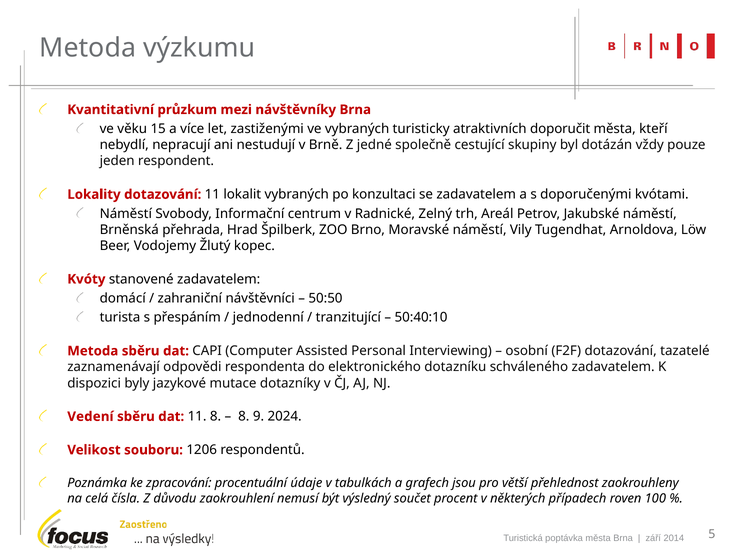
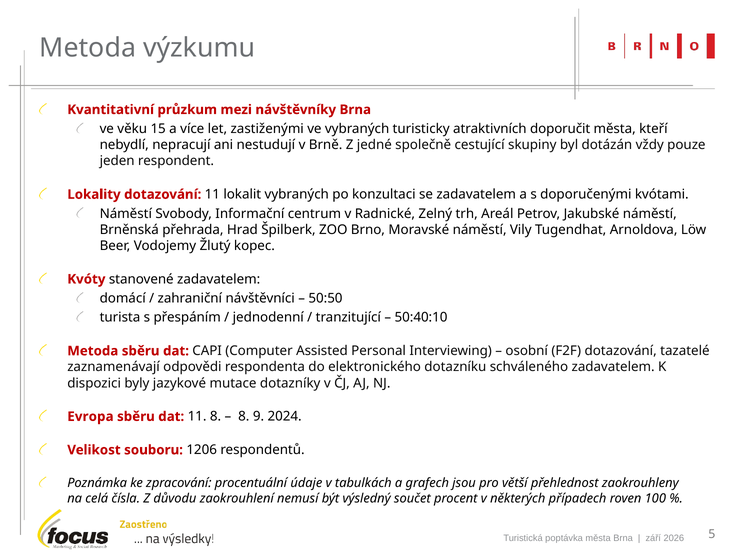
Vedení: Vedení -> Evropa
2014: 2014 -> 2026
